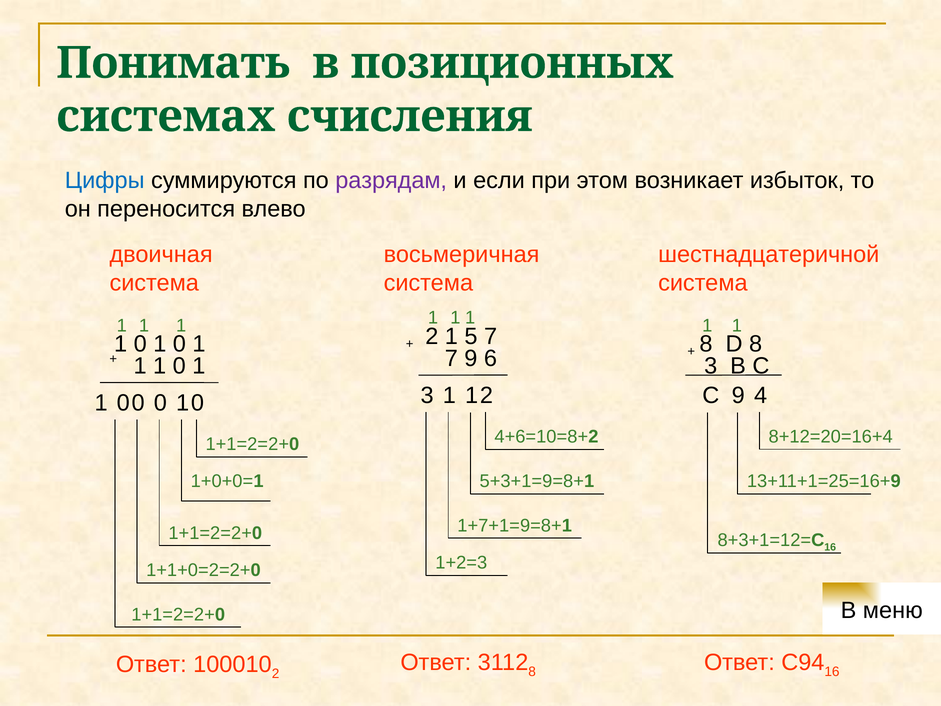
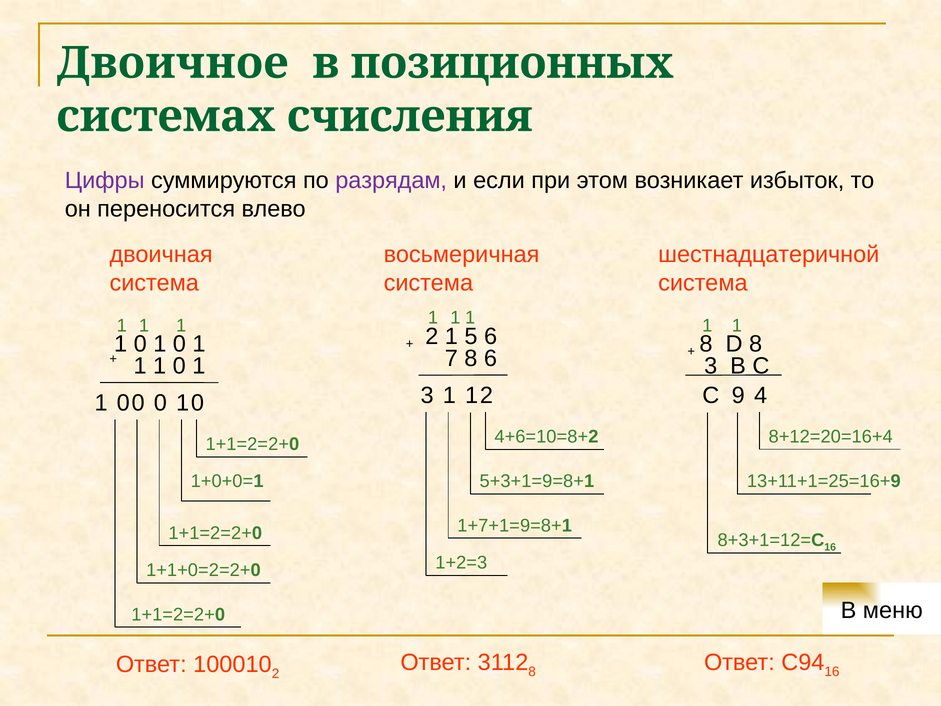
Понимать: Понимать -> Двоичное
Цифры colour: blue -> purple
5 7: 7 -> 6
7 9: 9 -> 8
